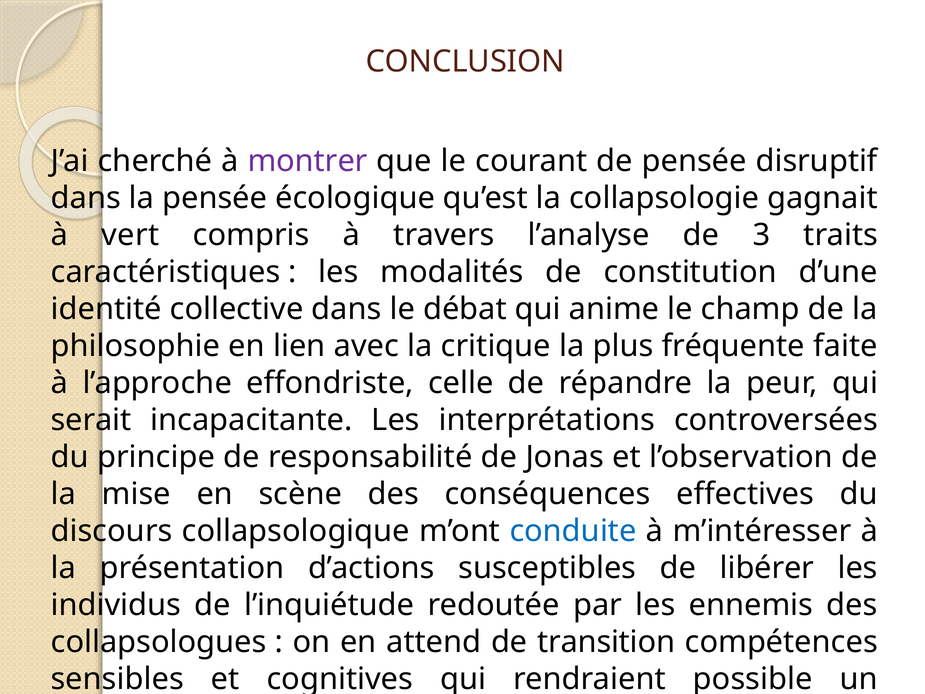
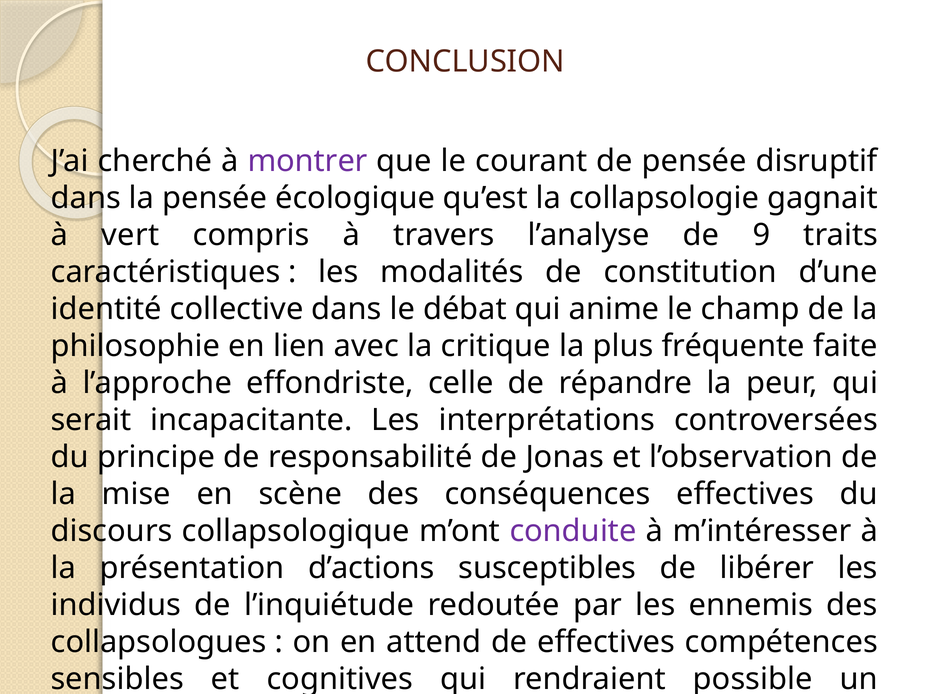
3: 3 -> 9
conduite colour: blue -> purple
de transition: transition -> effectives
